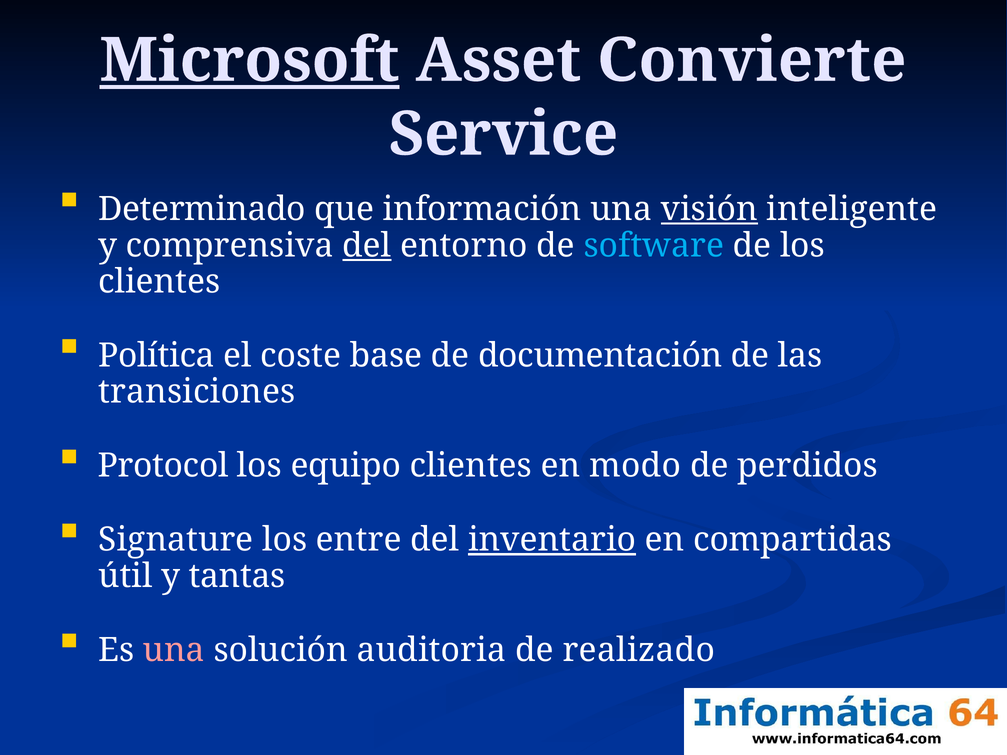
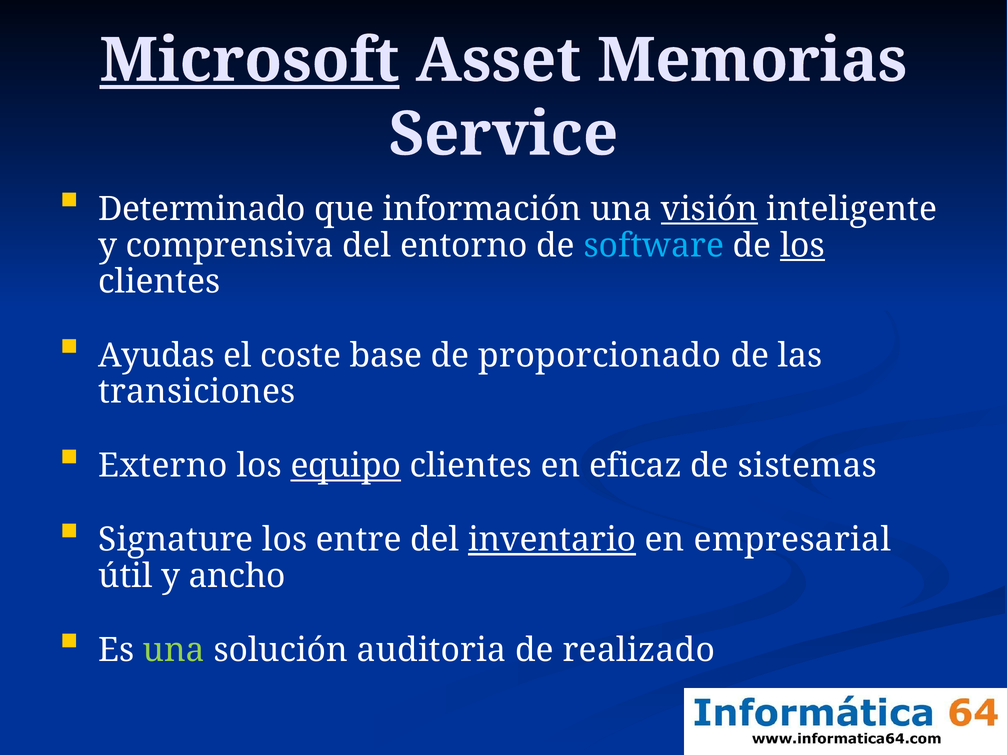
Convierte: Convierte -> Memorias
del at (367, 246) underline: present -> none
los at (802, 246) underline: none -> present
Política: Política -> Ayudas
documentación: documentación -> proporcionado
Protocol: Protocol -> Externo
equipo underline: none -> present
modo: modo -> eficaz
perdidos: perdidos -> sistemas
compartidas: compartidas -> empresarial
tantas: tantas -> ancho
una at (174, 650) colour: pink -> light green
